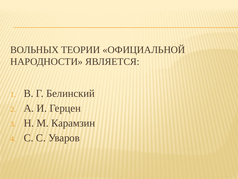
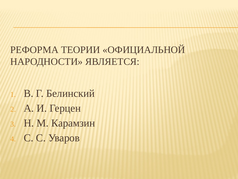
ВОЛЬНЫХ: ВОЛЬНЫХ -> РЕФОРМА
